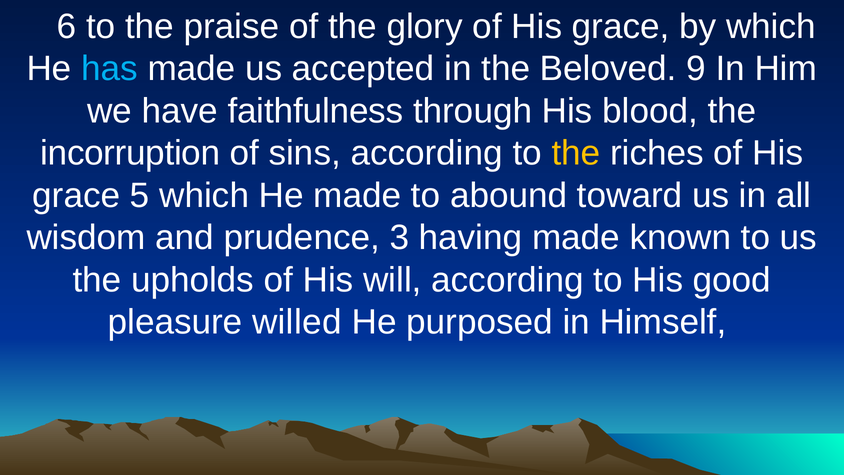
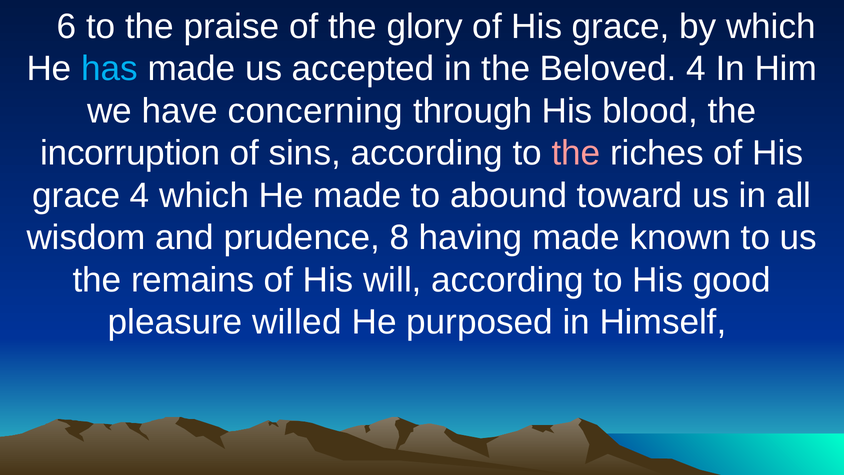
Beloved 9: 9 -> 4
faithfulness: faithfulness -> concerning
the at (576, 153) colour: yellow -> pink
grace 5: 5 -> 4
3: 3 -> 8
upholds: upholds -> remains
